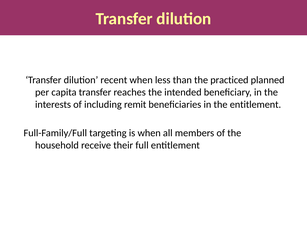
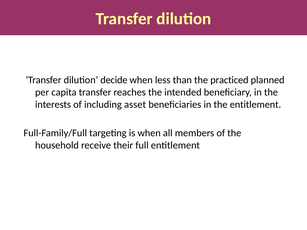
recent: recent -> decide
remit: remit -> asset
